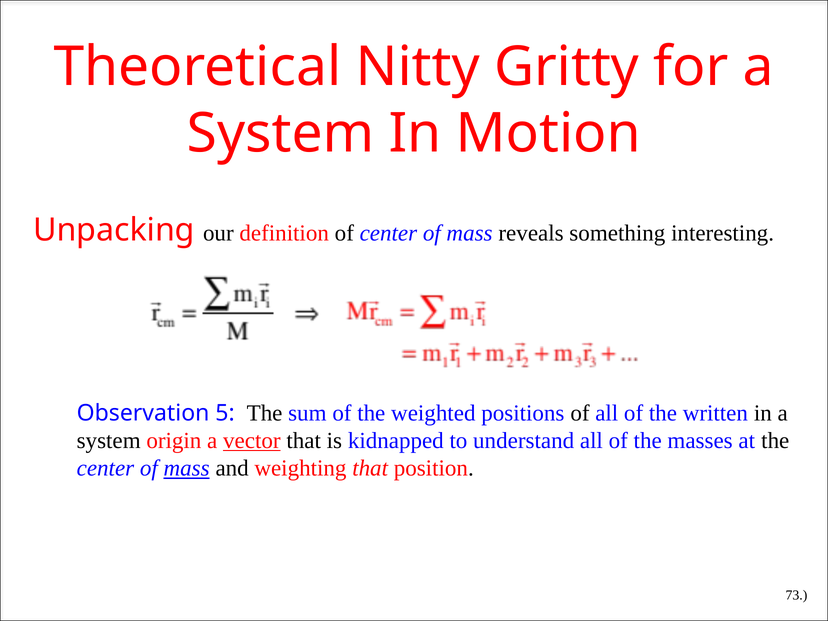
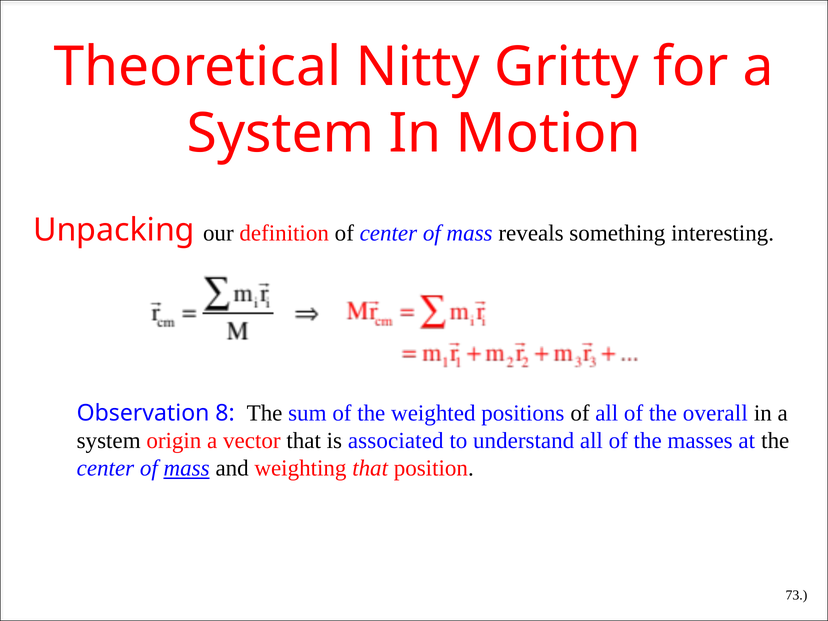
5: 5 -> 8
written: written -> overall
vector underline: present -> none
kidnapped: kidnapped -> associated
